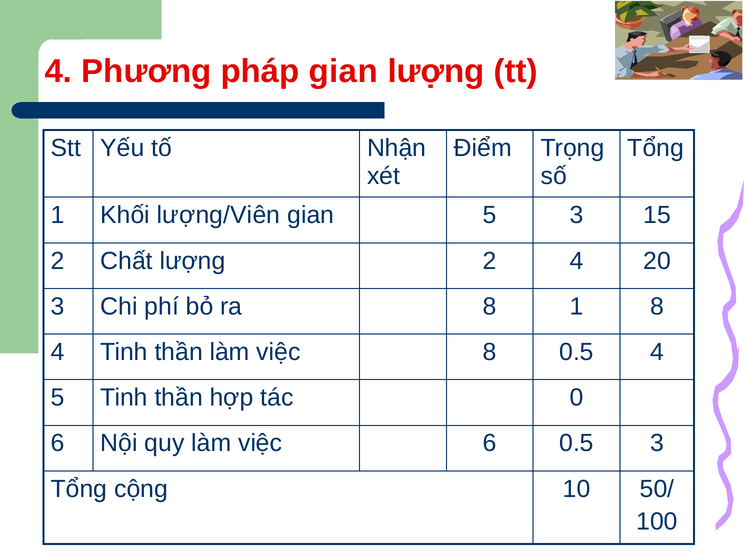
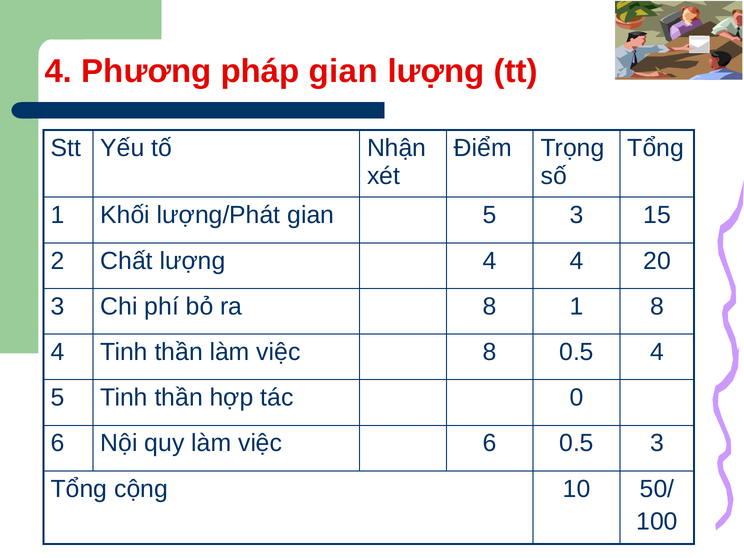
lượng/Viên: lượng/Viên -> lượng/Phát
lượng 2: 2 -> 4
